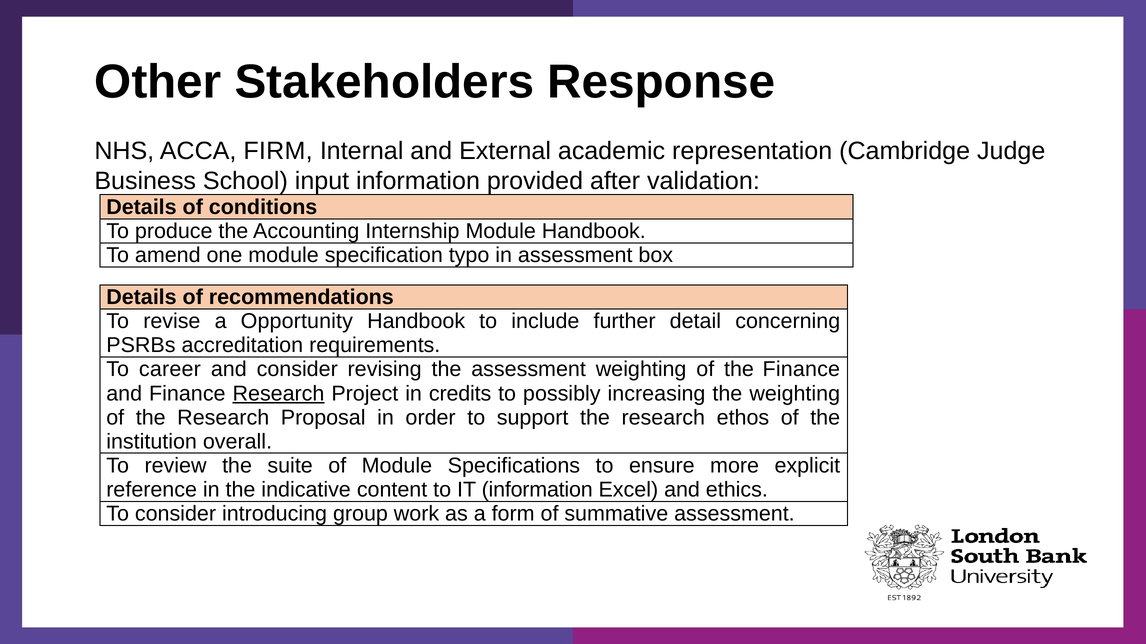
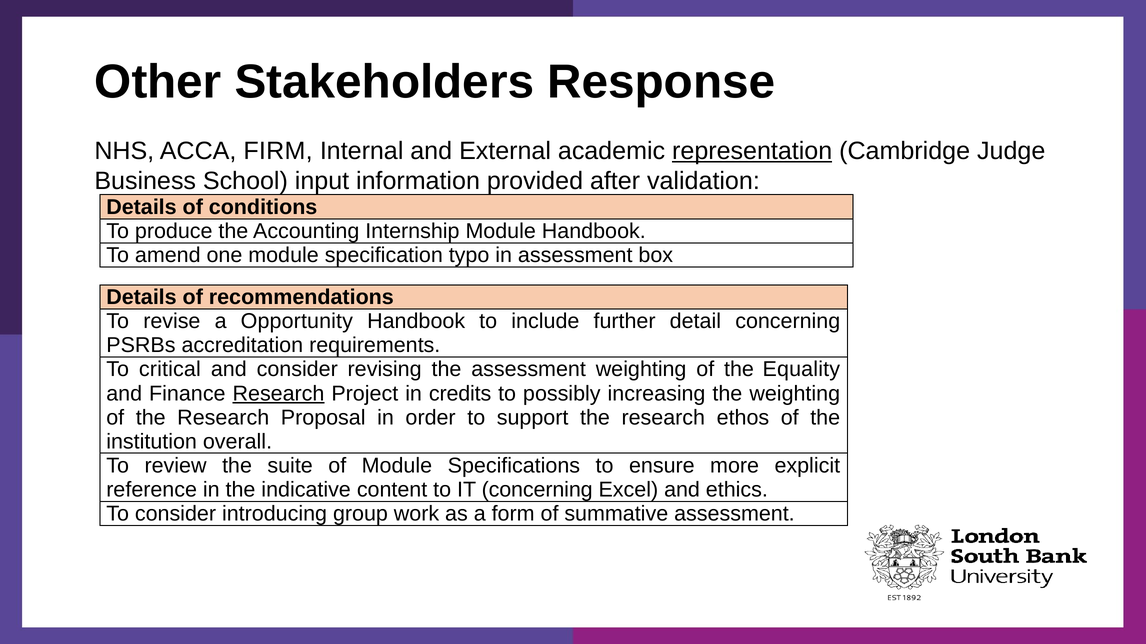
representation underline: none -> present
career: career -> critical
the Finance: Finance -> Equality
IT information: information -> concerning
